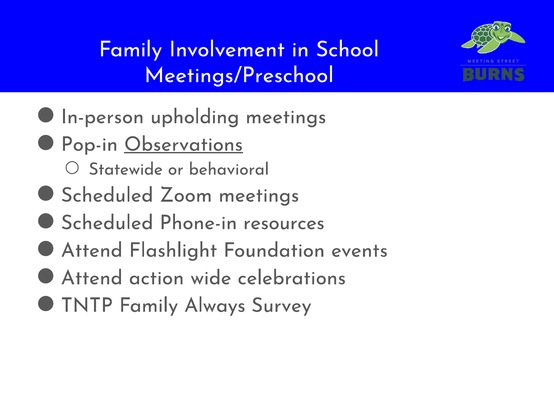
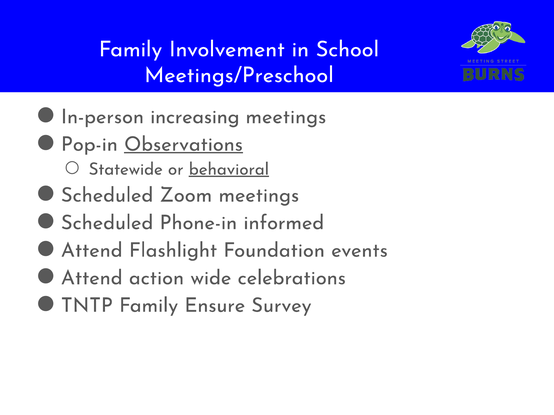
upholding: upholding -> increasing
behavioral underline: none -> present
resources: resources -> informed
Always: Always -> Ensure
